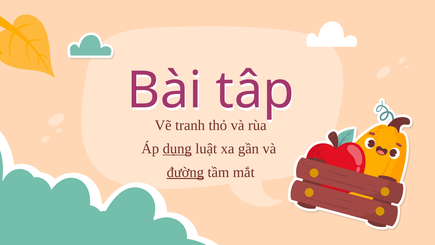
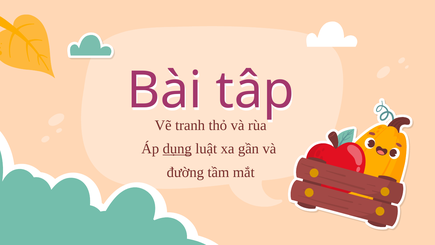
đường underline: present -> none
